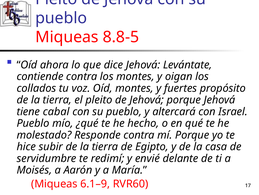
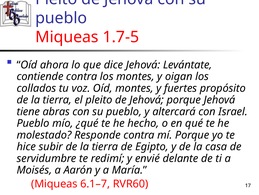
8.8-5: 8.8-5 -> 1.7-5
cabal: cabal -> abras
6.1–9: 6.1–9 -> 6.1–7
